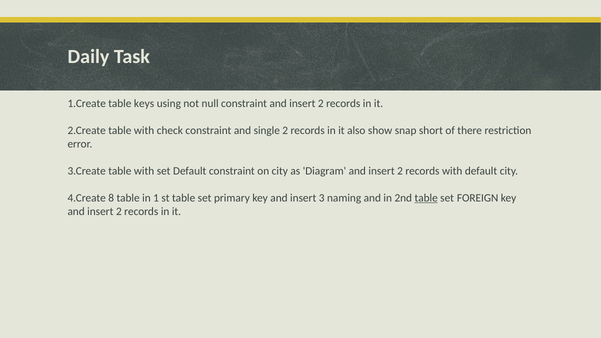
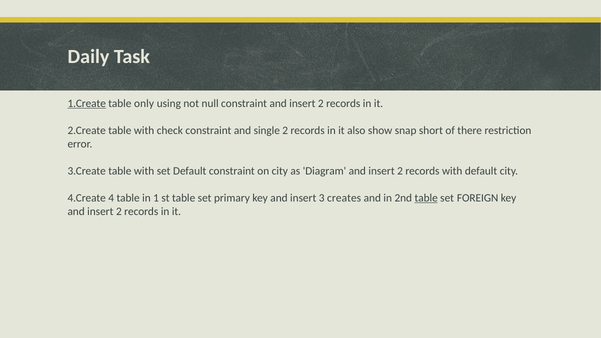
1.Create underline: none -> present
keys: keys -> only
8: 8 -> 4
naming: naming -> creates
